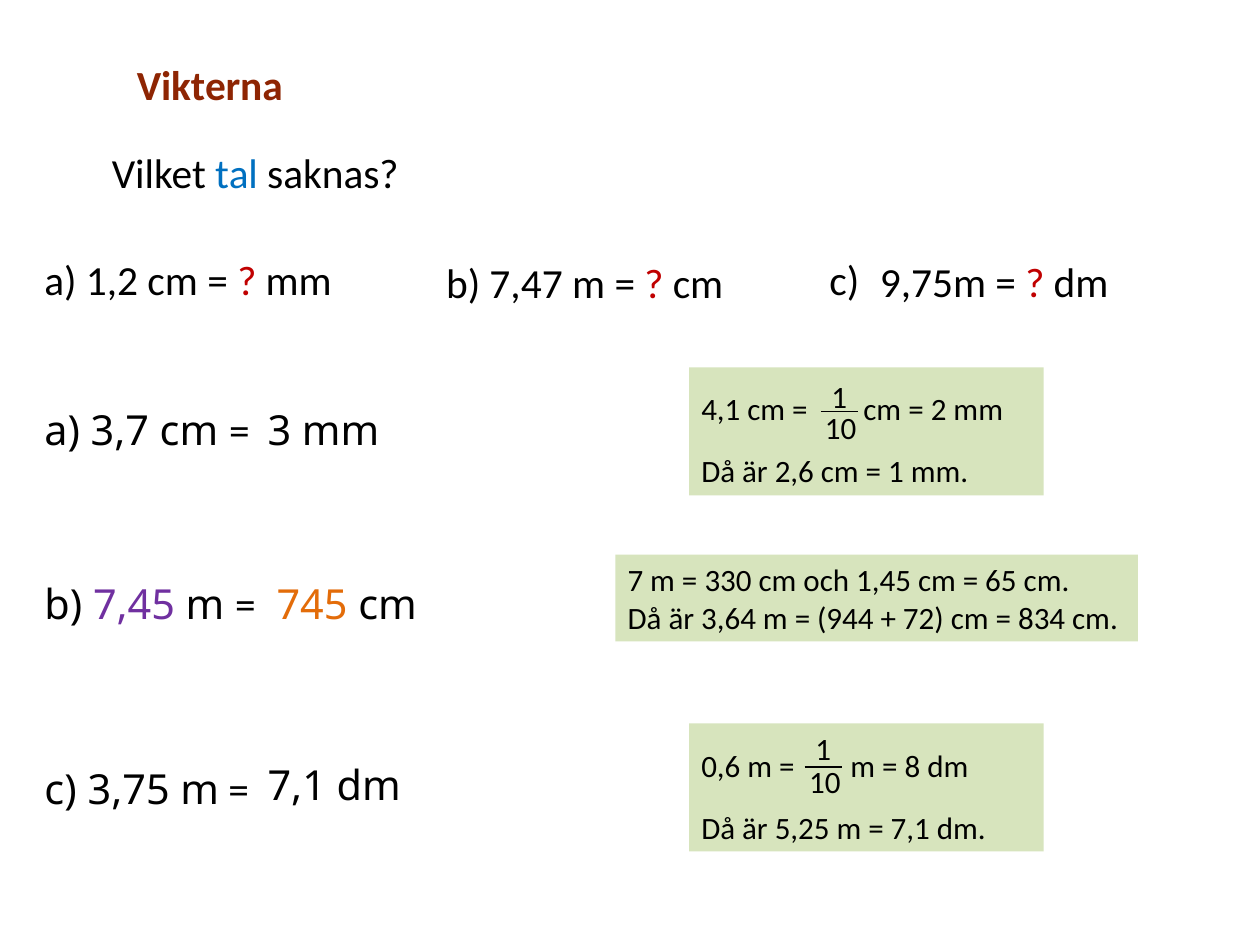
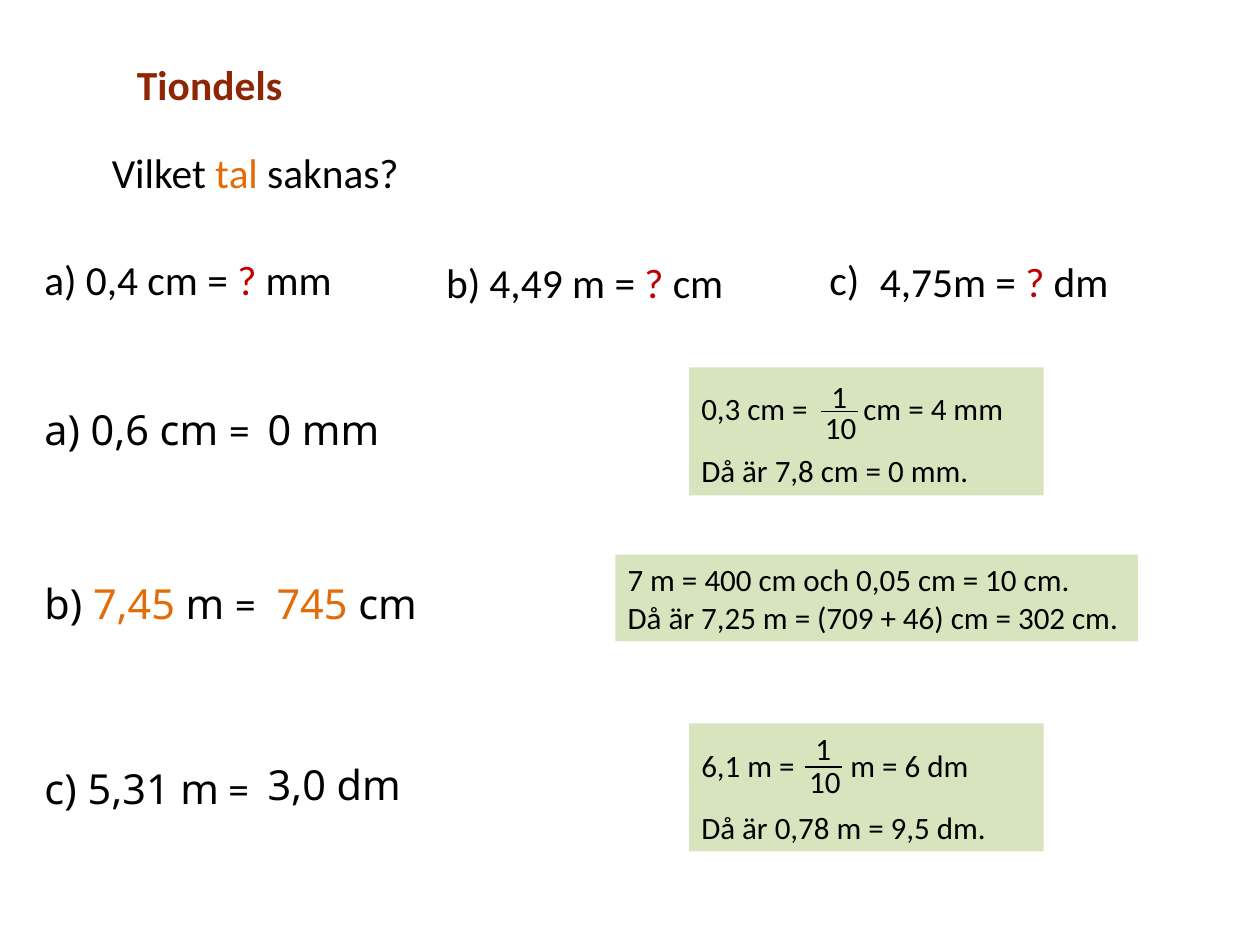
Vikterna: Vikterna -> Tiondels
tal colour: blue -> orange
1,2: 1,2 -> 0,4
7,47: 7,47 -> 4,49
9,75m: 9,75m -> 4,75m
4,1: 4,1 -> 0,3
2: 2 -> 4
3,7: 3,7 -> 0,6
3 at (279, 431): 3 -> 0
2,6: 2,6 -> 7,8
1 at (896, 473): 1 -> 0
330: 330 -> 400
1,45: 1,45 -> 0,05
65 at (1001, 581): 65 -> 10
7,45 colour: purple -> orange
3,64: 3,64 -> 7,25
944: 944 -> 709
72: 72 -> 46
834: 834 -> 302
0,6: 0,6 -> 6,1
8: 8 -> 6
3,75: 3,75 -> 5,31
7,1 at (297, 787): 7,1 -> 3,0
5,25: 5,25 -> 0,78
7,1 at (910, 829): 7,1 -> 9,5
